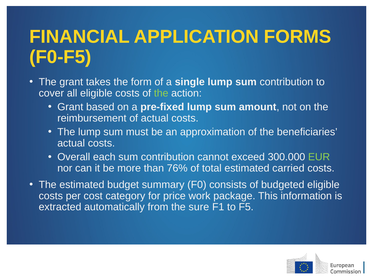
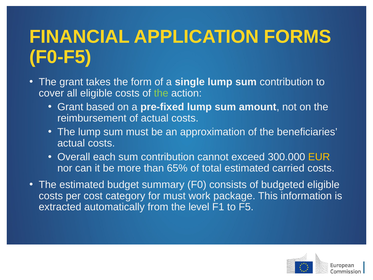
EUR colour: light green -> yellow
76%: 76% -> 65%
for price: price -> must
sure: sure -> level
